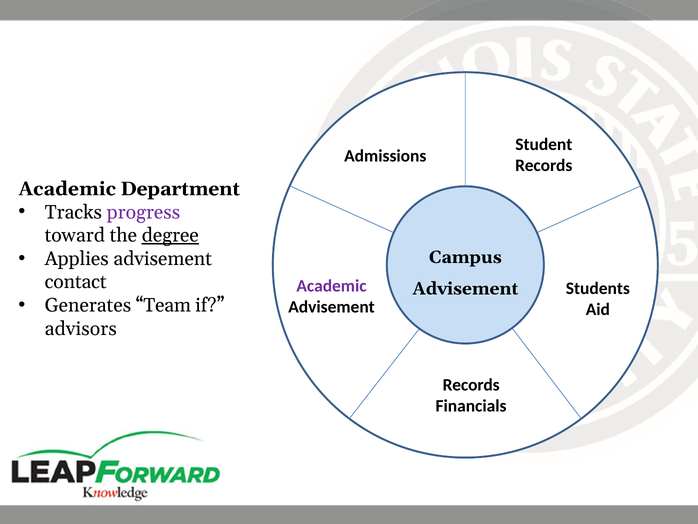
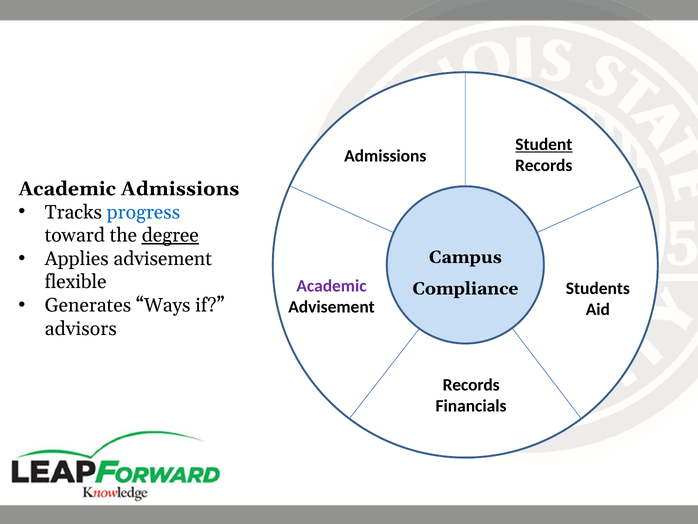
Student underline: none -> present
Academic Department: Department -> Admissions
progress colour: purple -> blue
contact: contact -> flexible
Advisement at (465, 288): Advisement -> Compliance
Team: Team -> Ways
